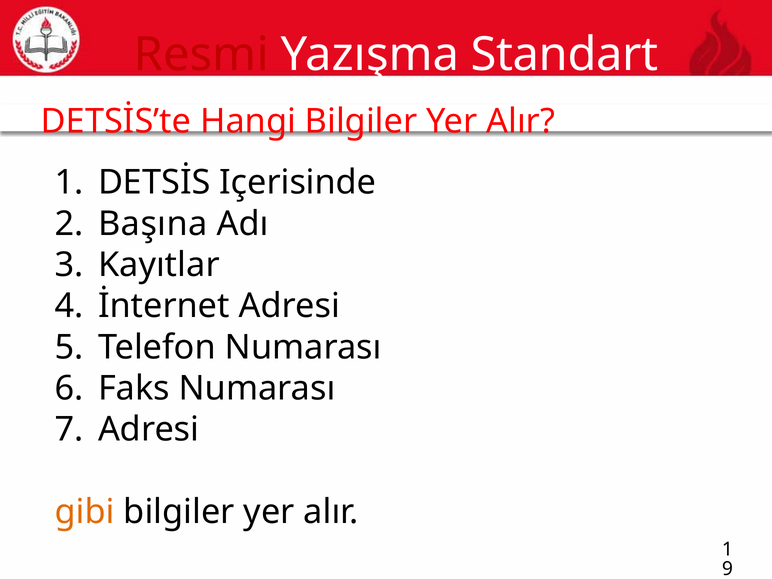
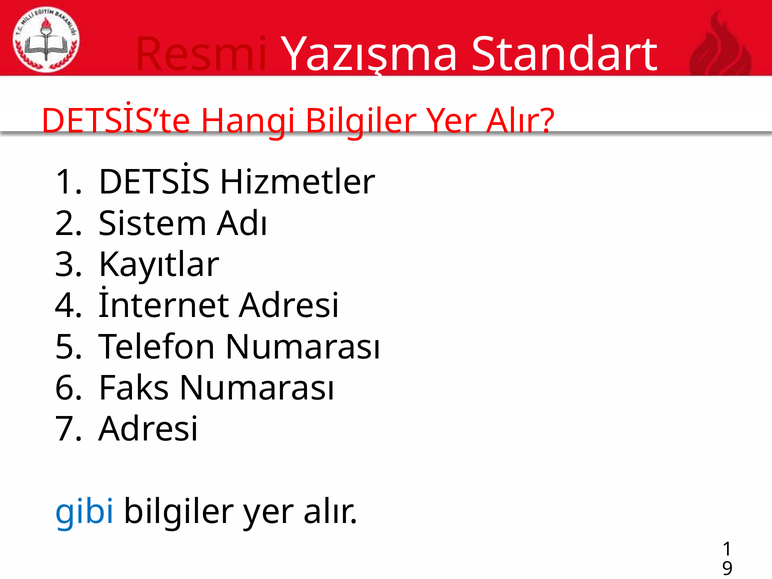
Içerisinde: Içerisinde -> Hizmetler
Başına: Başına -> Sistem
gibi colour: orange -> blue
